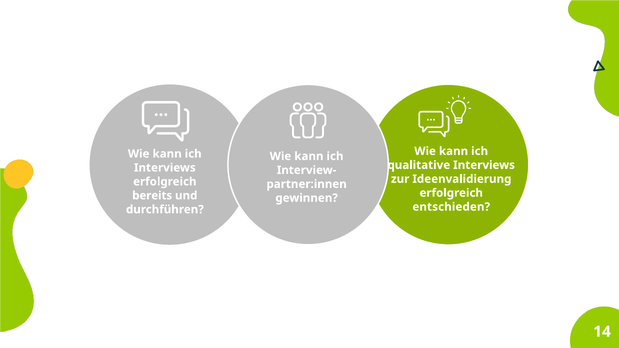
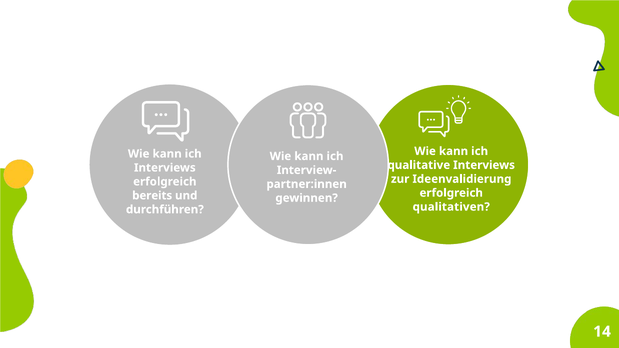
entschieden: entschieden -> qualitativen
